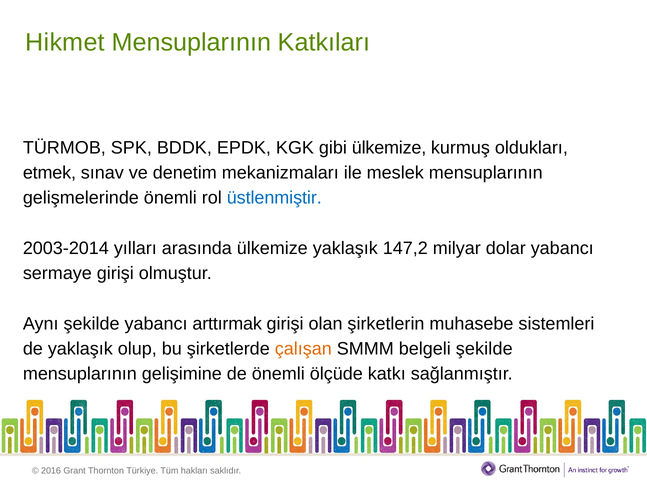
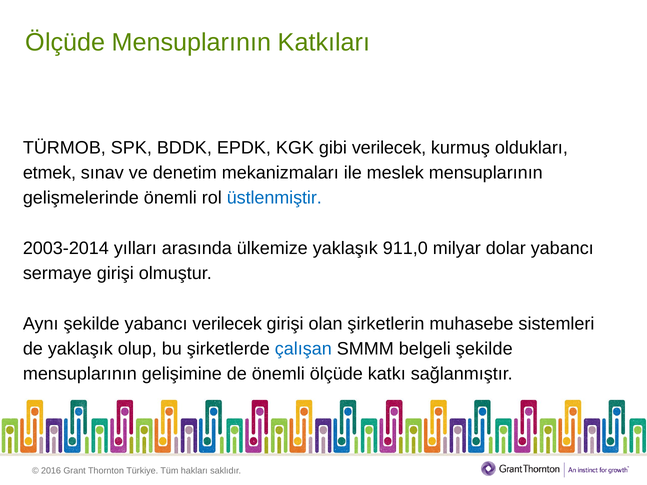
Hikmet at (65, 42): Hikmet -> Ölçüde
gibi ülkemize: ülkemize -> verilecek
147,2: 147,2 -> 911,0
yabancı arttırmak: arttırmak -> verilecek
çalışan colour: orange -> blue
